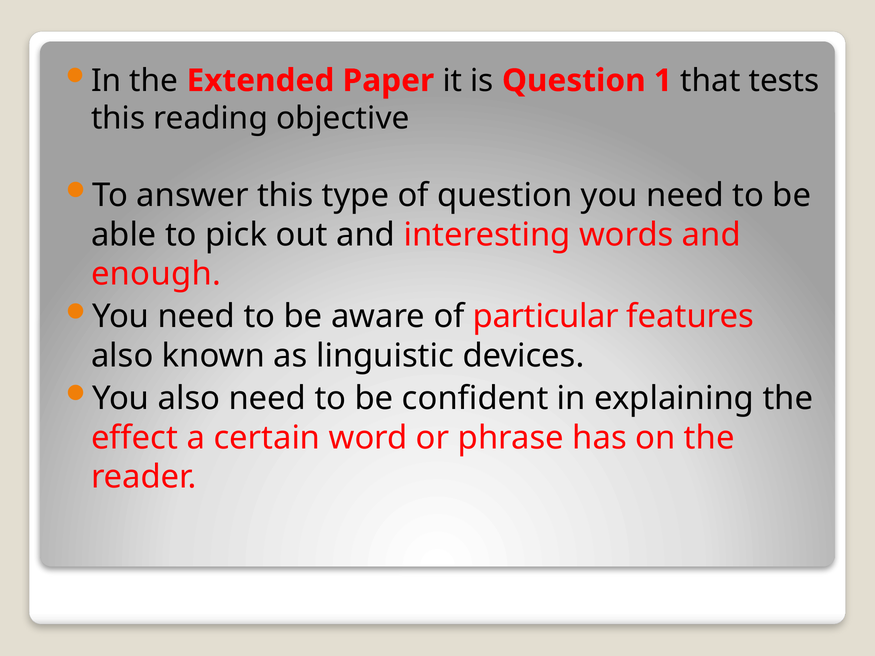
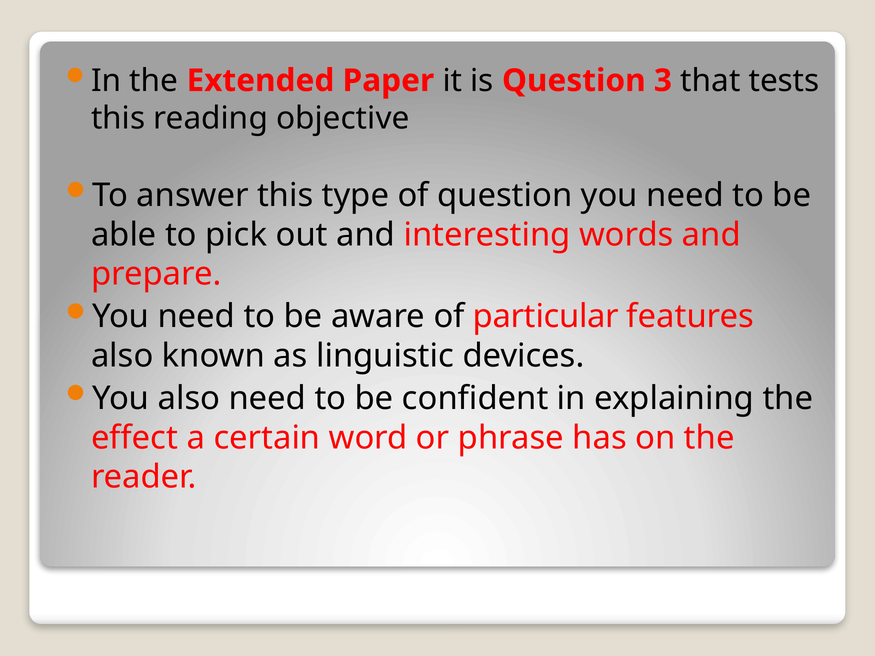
1: 1 -> 3
enough: enough -> prepare
